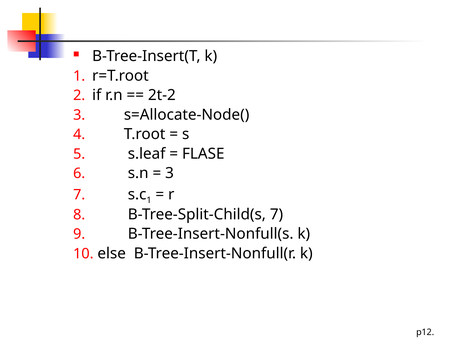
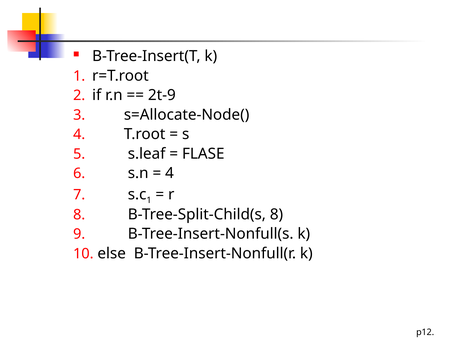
2t-2: 2t-2 -> 2t-9
3 at (170, 173): 3 -> 4
B-Tree-Split-Child(s 7: 7 -> 8
